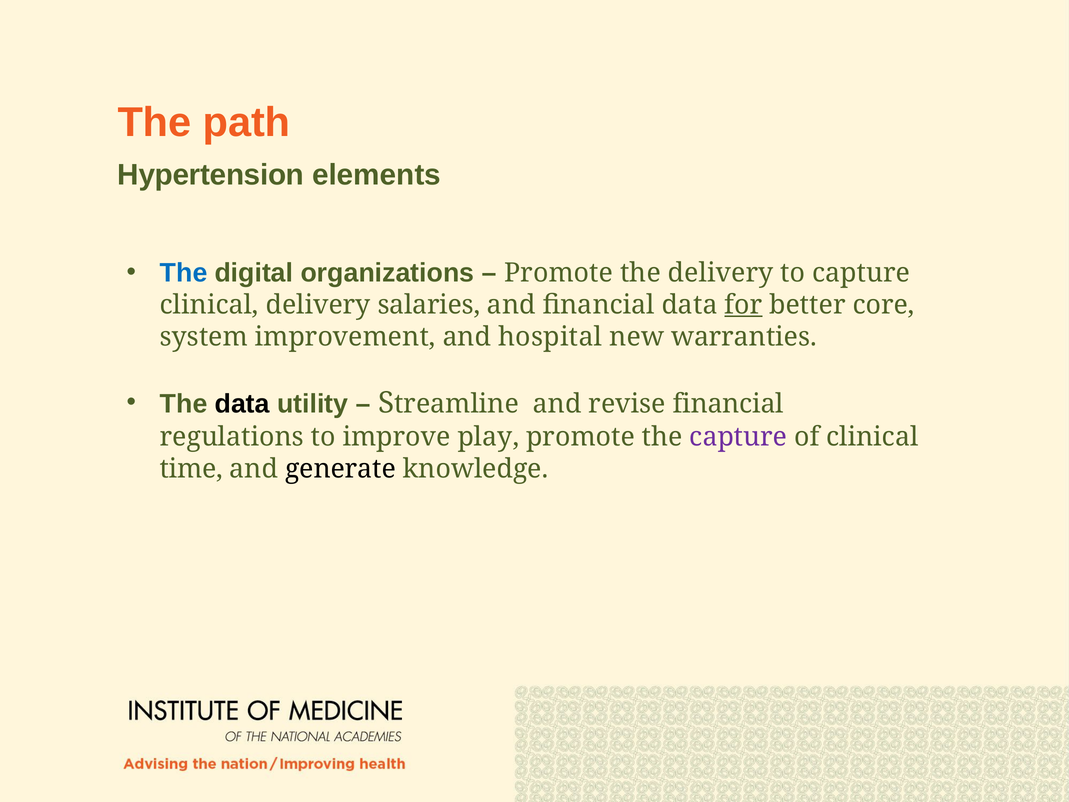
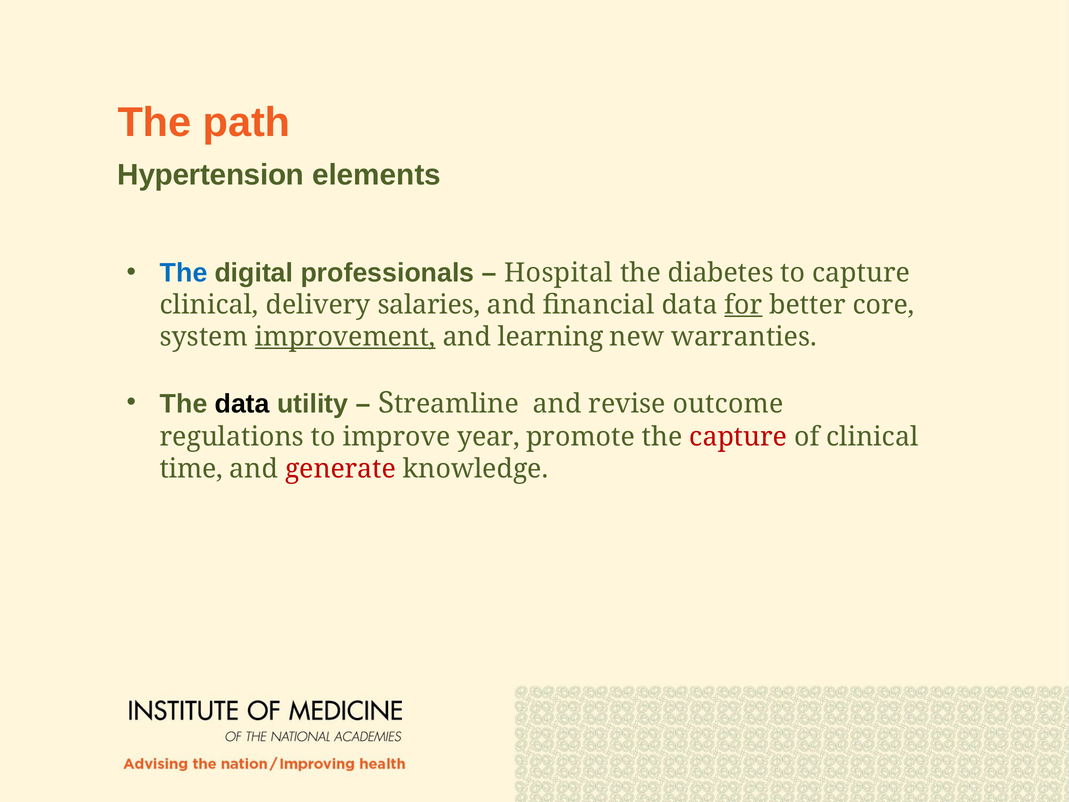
organizations: organizations -> professionals
Promote at (559, 273): Promote -> Hospital
the delivery: delivery -> diabetes
improvement underline: none -> present
hospital: hospital -> learning
revise financial: financial -> outcome
play: play -> year
capture at (738, 437) colour: purple -> red
generate colour: black -> red
